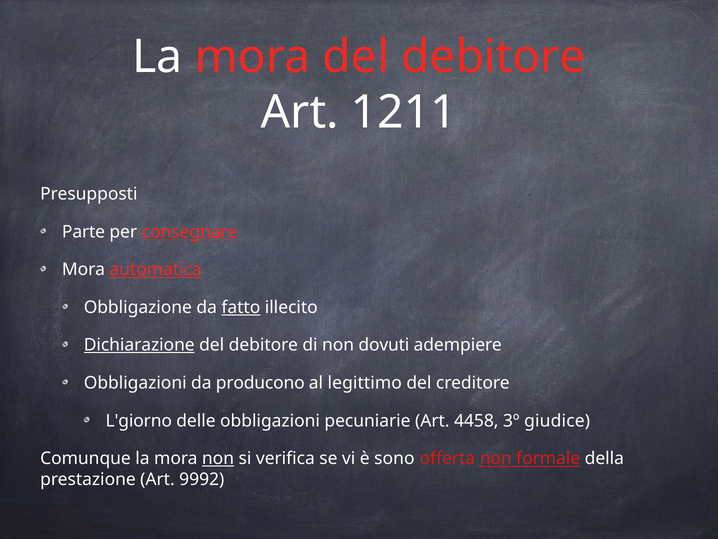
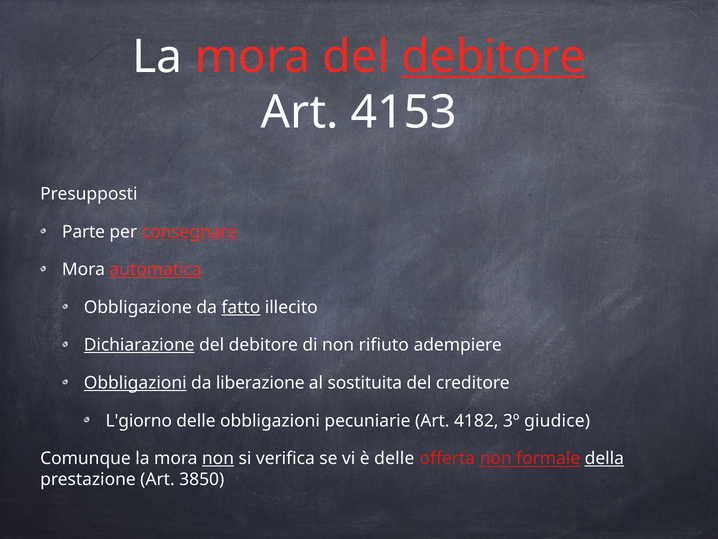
debitore at (493, 57) underline: none -> present
1211: 1211 -> 4153
dovuti: dovuti -> rifiuto
Obbligazioni at (135, 383) underline: none -> present
producono: producono -> liberazione
legittimo: legittimo -> sostituita
4458: 4458 -> 4182
è sono: sono -> delle
della underline: none -> present
9992: 9992 -> 3850
